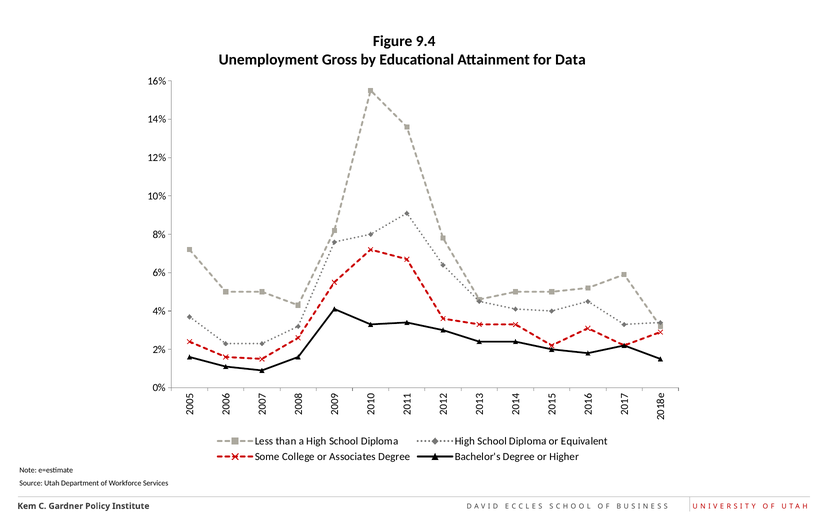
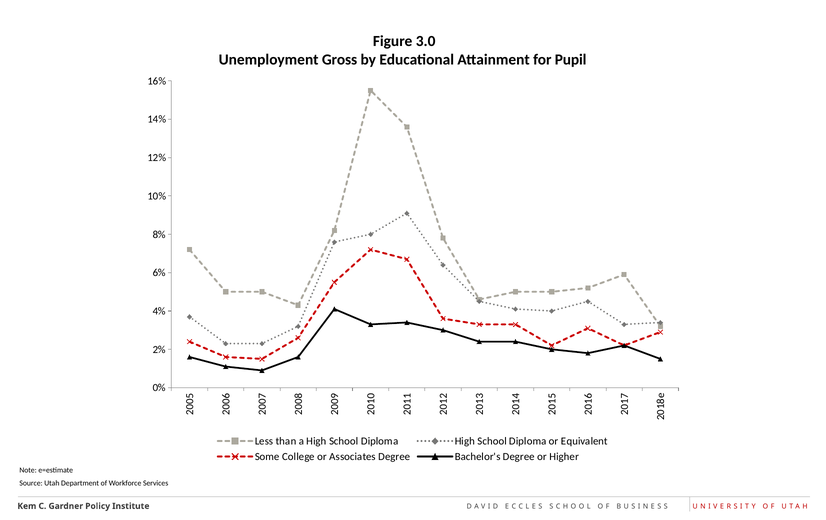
9.4: 9.4 -> 3.0
Data: Data -> Pupil
